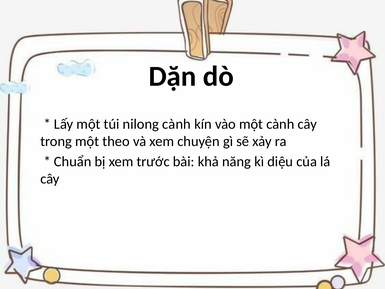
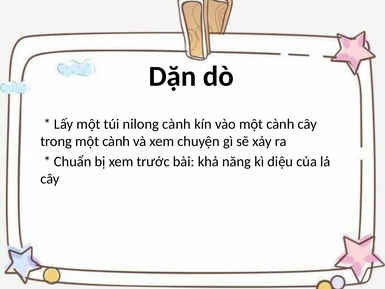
trong một theo: theo -> cành
